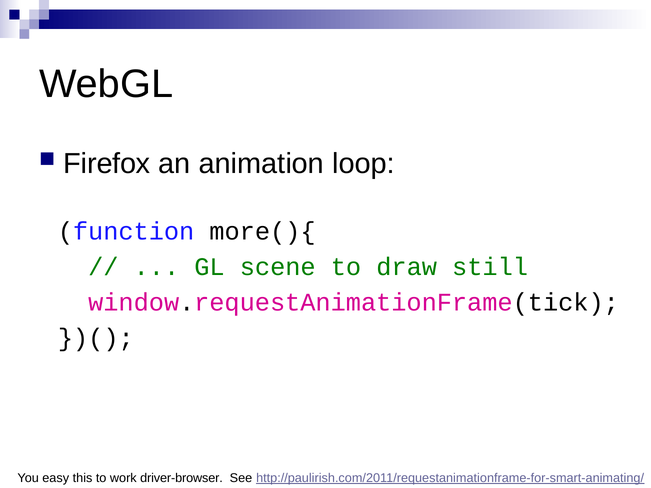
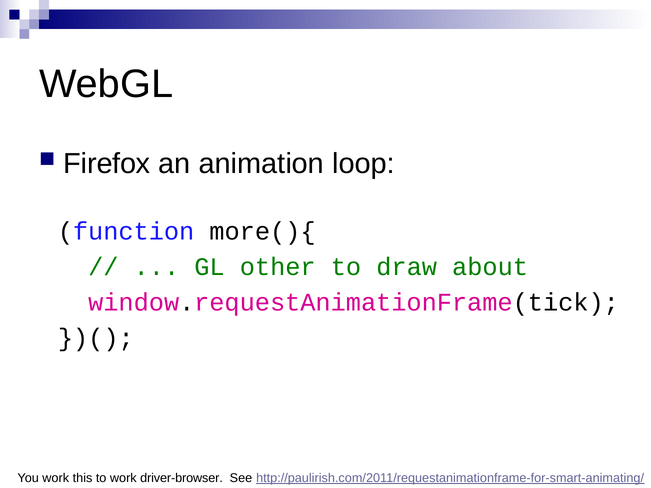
scene: scene -> other
still: still -> about
You easy: easy -> work
